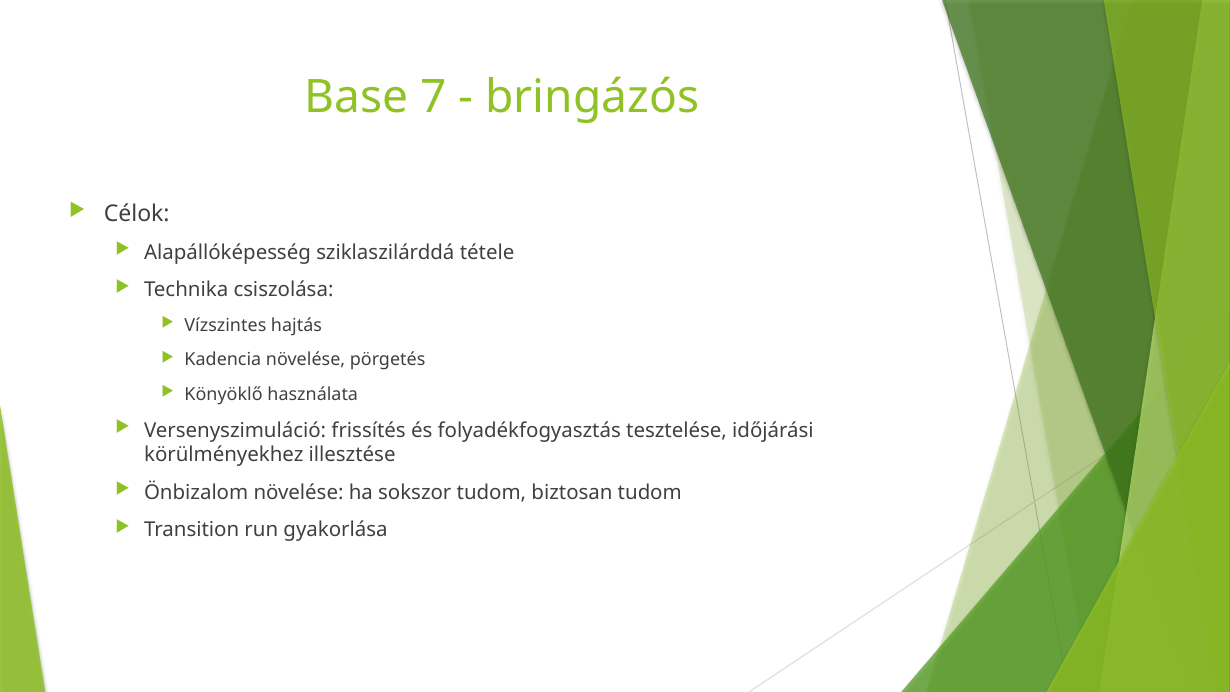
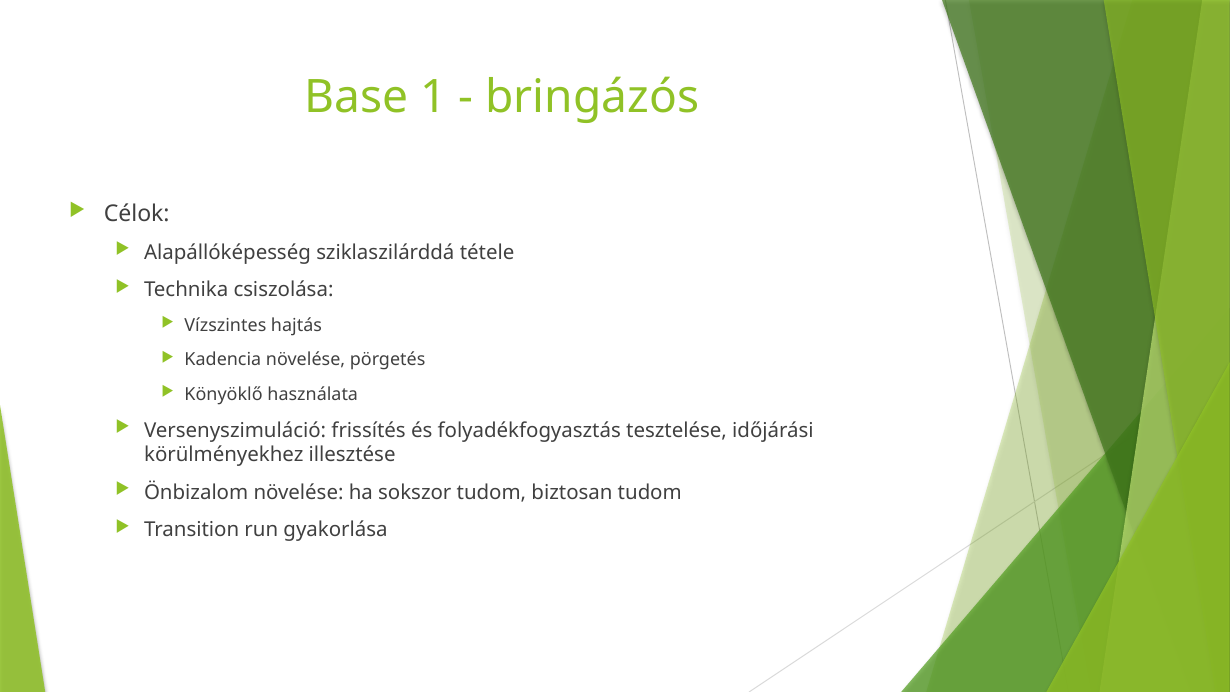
7: 7 -> 1
